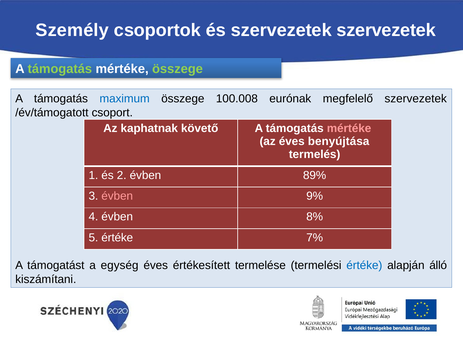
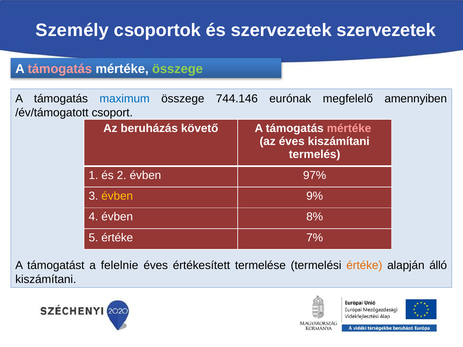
támogatás at (60, 69) colour: light green -> pink
100.008: 100.008 -> 744.146
megfelelő szervezetek: szervezetek -> amennyiben
kaphatnak: kaphatnak -> beruházás
éves benyújtása: benyújtása -> kiszámítani
89%: 89% -> 97%
évben at (117, 196) colour: pink -> yellow
egység: egység -> felelnie
értéke at (364, 266) colour: blue -> orange
